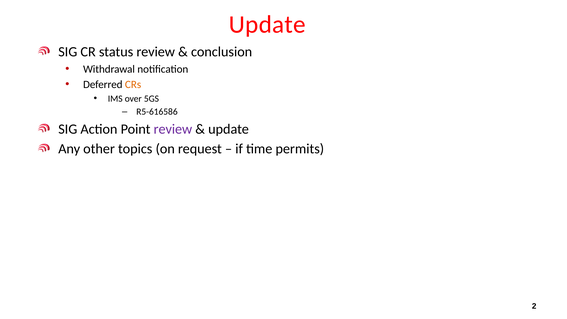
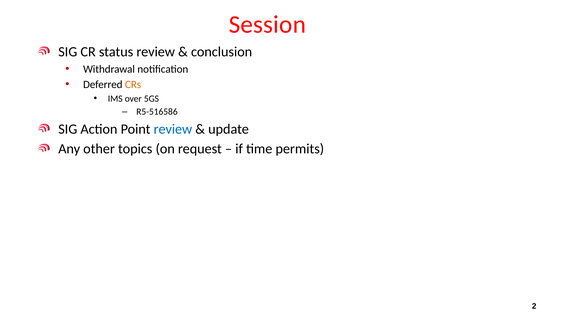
Update at (267, 25): Update -> Session
R5-616586: R5-616586 -> R5-516586
review at (173, 129) colour: purple -> blue
